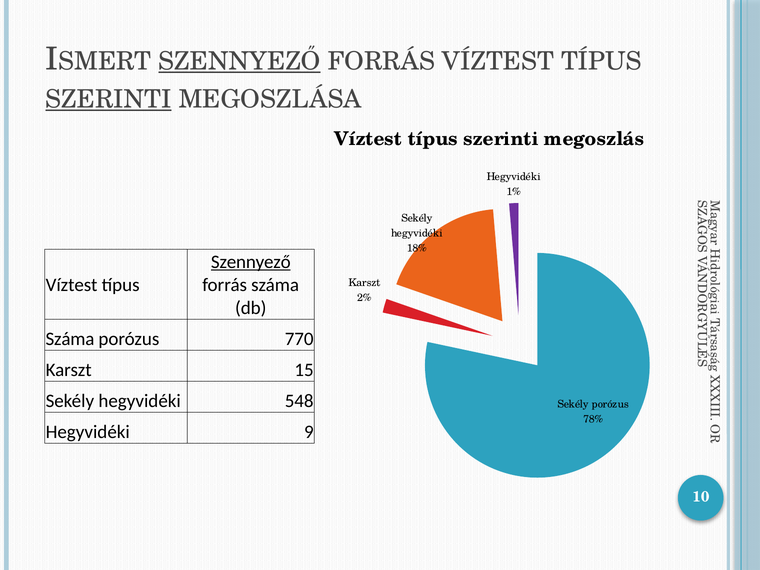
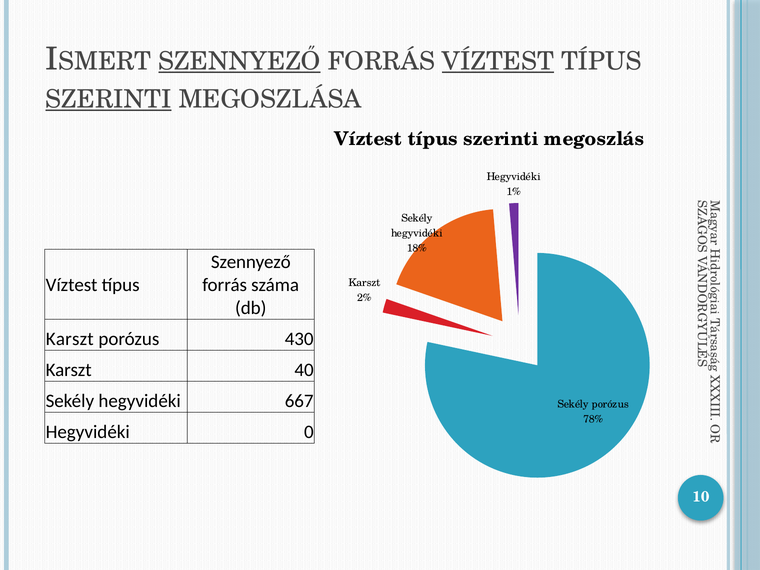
VÍZTEST at (498, 61) underline: none -> present
Szennyező at (251, 262) underline: present -> none
Száma at (70, 339): Száma -> Karszt
770: 770 -> 430
15: 15 -> 40
548: 548 -> 667
9: 9 -> 0
